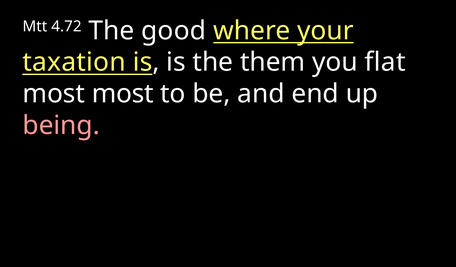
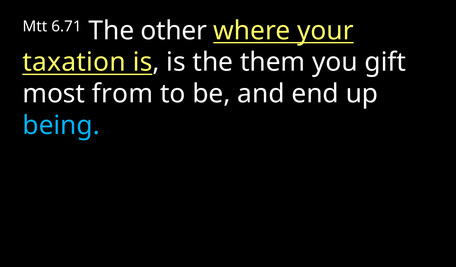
4.72: 4.72 -> 6.71
good: good -> other
flat: flat -> gift
most most: most -> from
being colour: pink -> light blue
